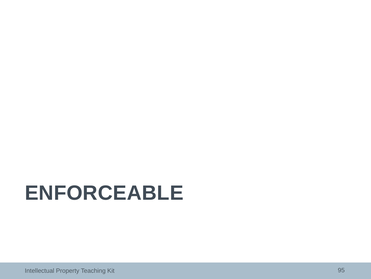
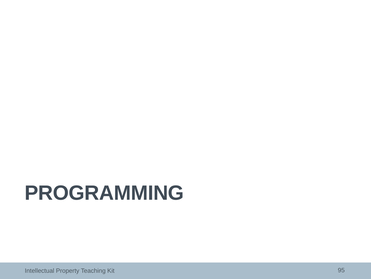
ENFORCEABLE: ENFORCEABLE -> PROGRAMMING
